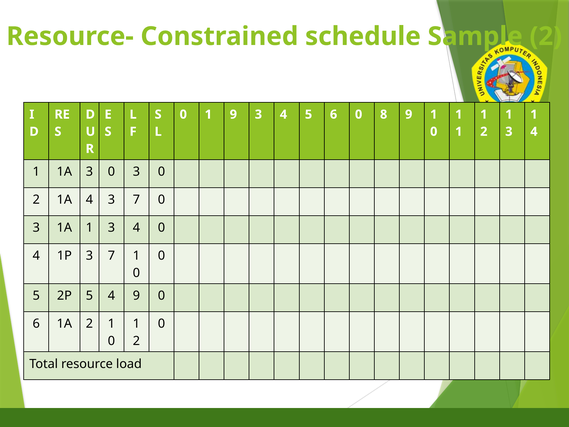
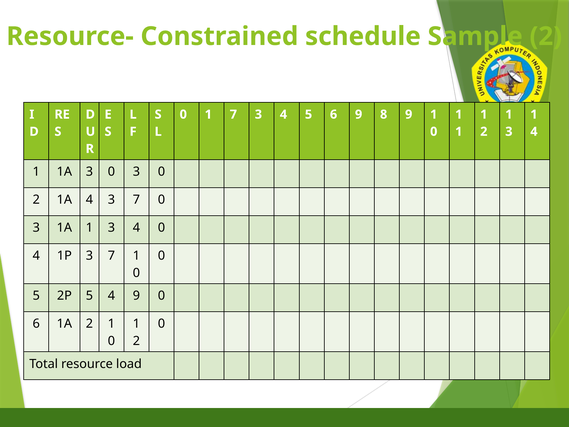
1 9: 9 -> 7
6 0: 0 -> 9
